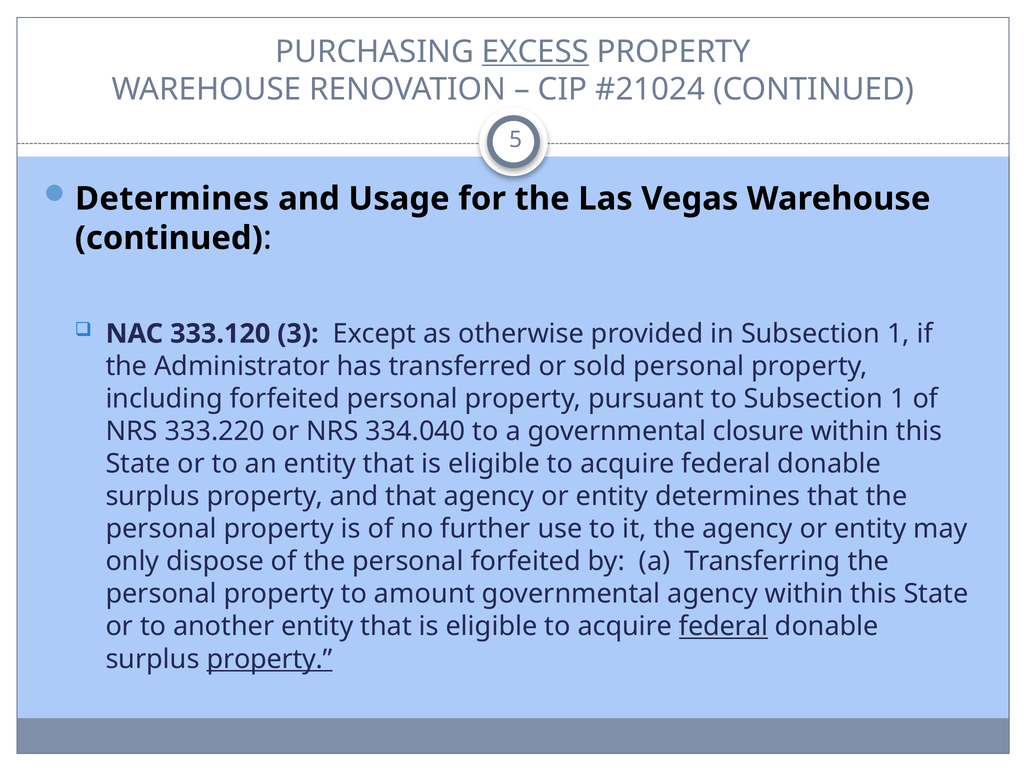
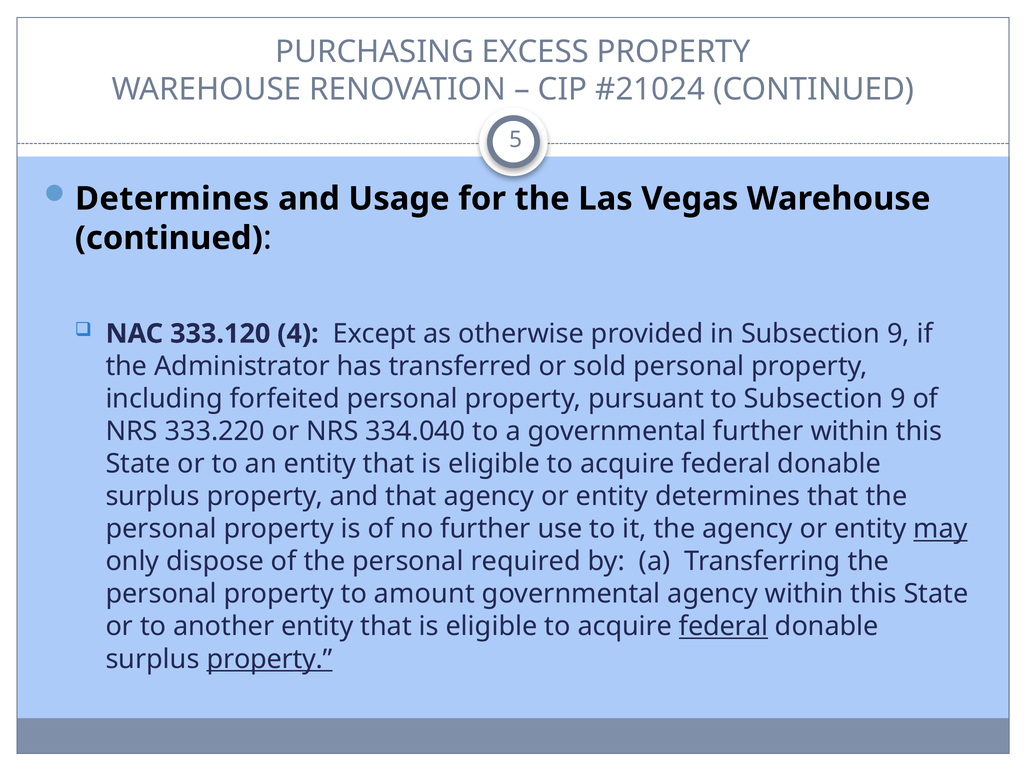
EXCESS underline: present -> none
3: 3 -> 4
in Subsection 1: 1 -> 9
to Subsection 1: 1 -> 9
governmental closure: closure -> further
may underline: none -> present
personal forfeited: forfeited -> required
